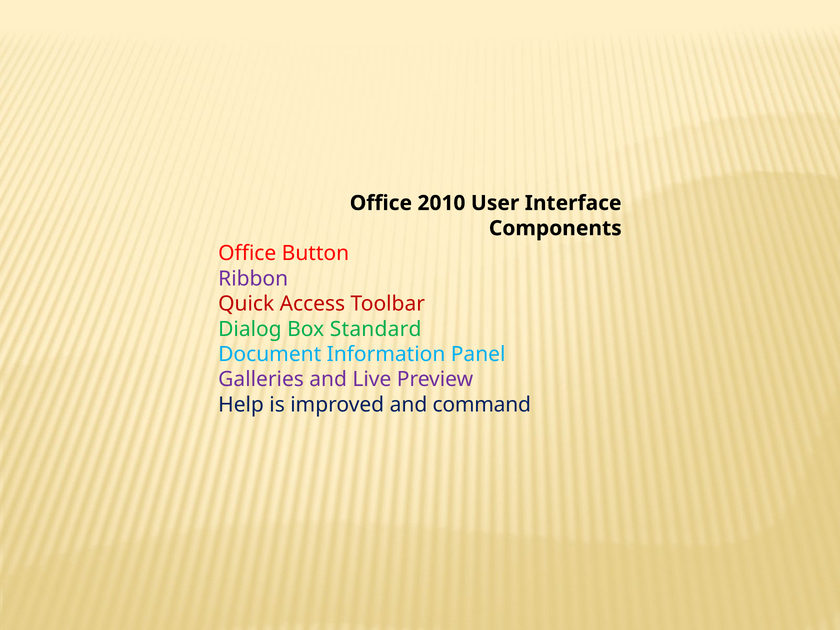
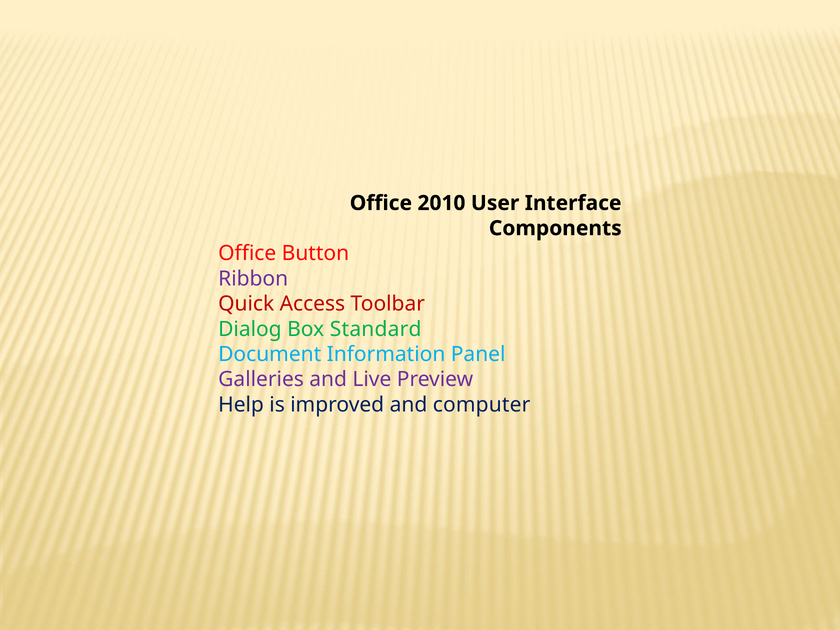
command: command -> computer
